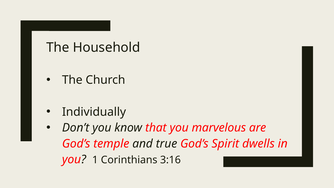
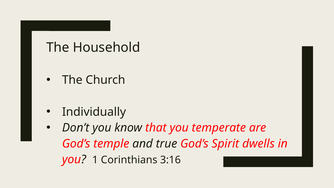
marvelous: marvelous -> temperate
